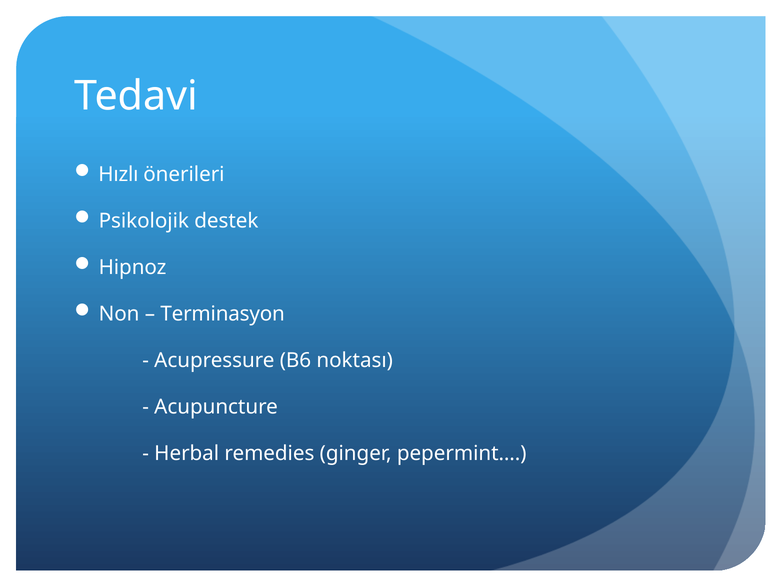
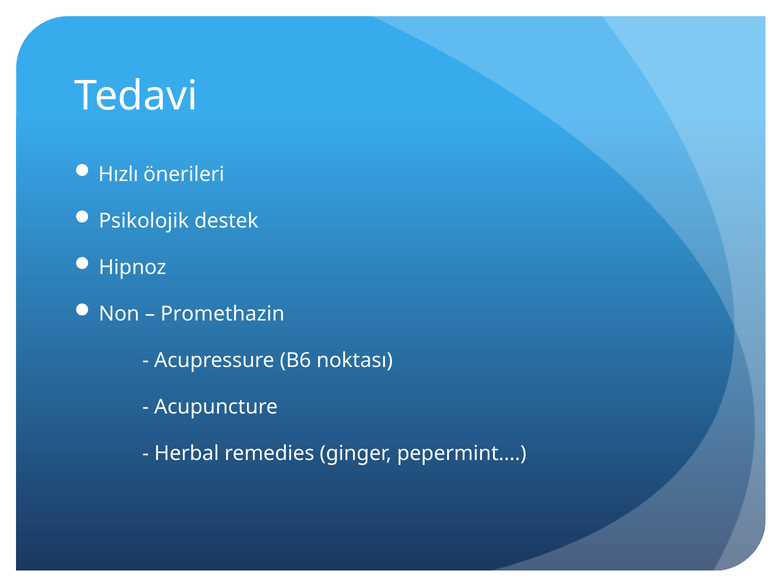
Terminasyon: Terminasyon -> Promethazin
